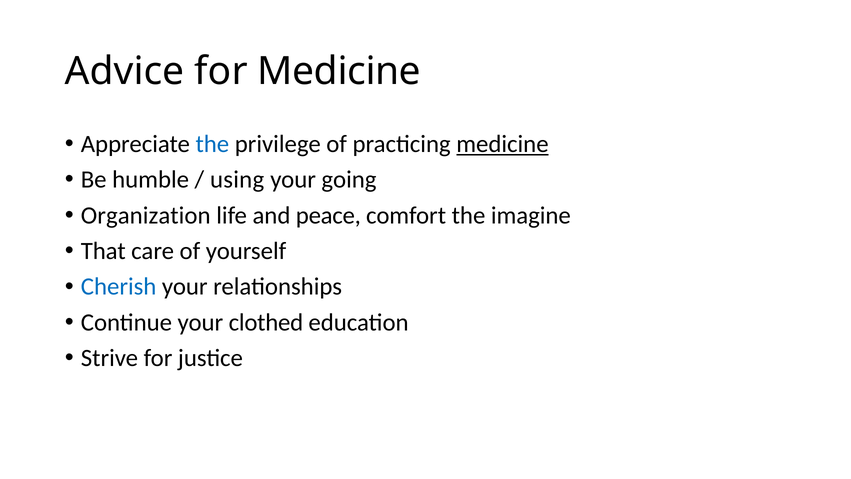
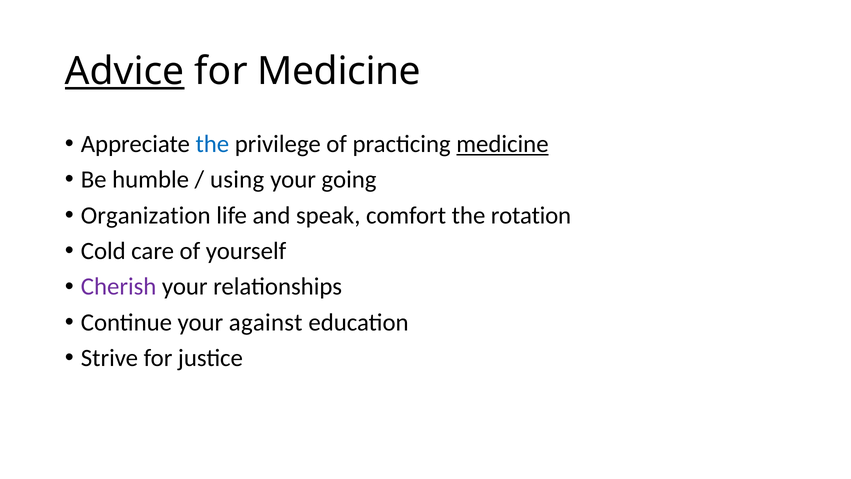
Advice underline: none -> present
peace: peace -> speak
imagine: imagine -> rotation
That: That -> Cold
Cherish colour: blue -> purple
clothed: clothed -> against
